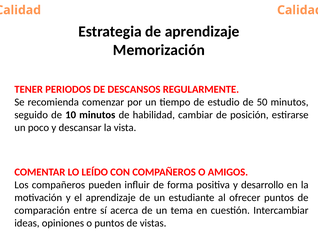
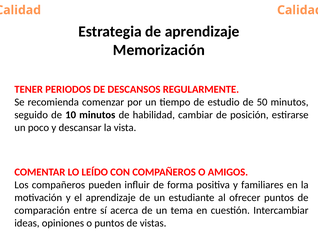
desarrollo: desarrollo -> familiares
